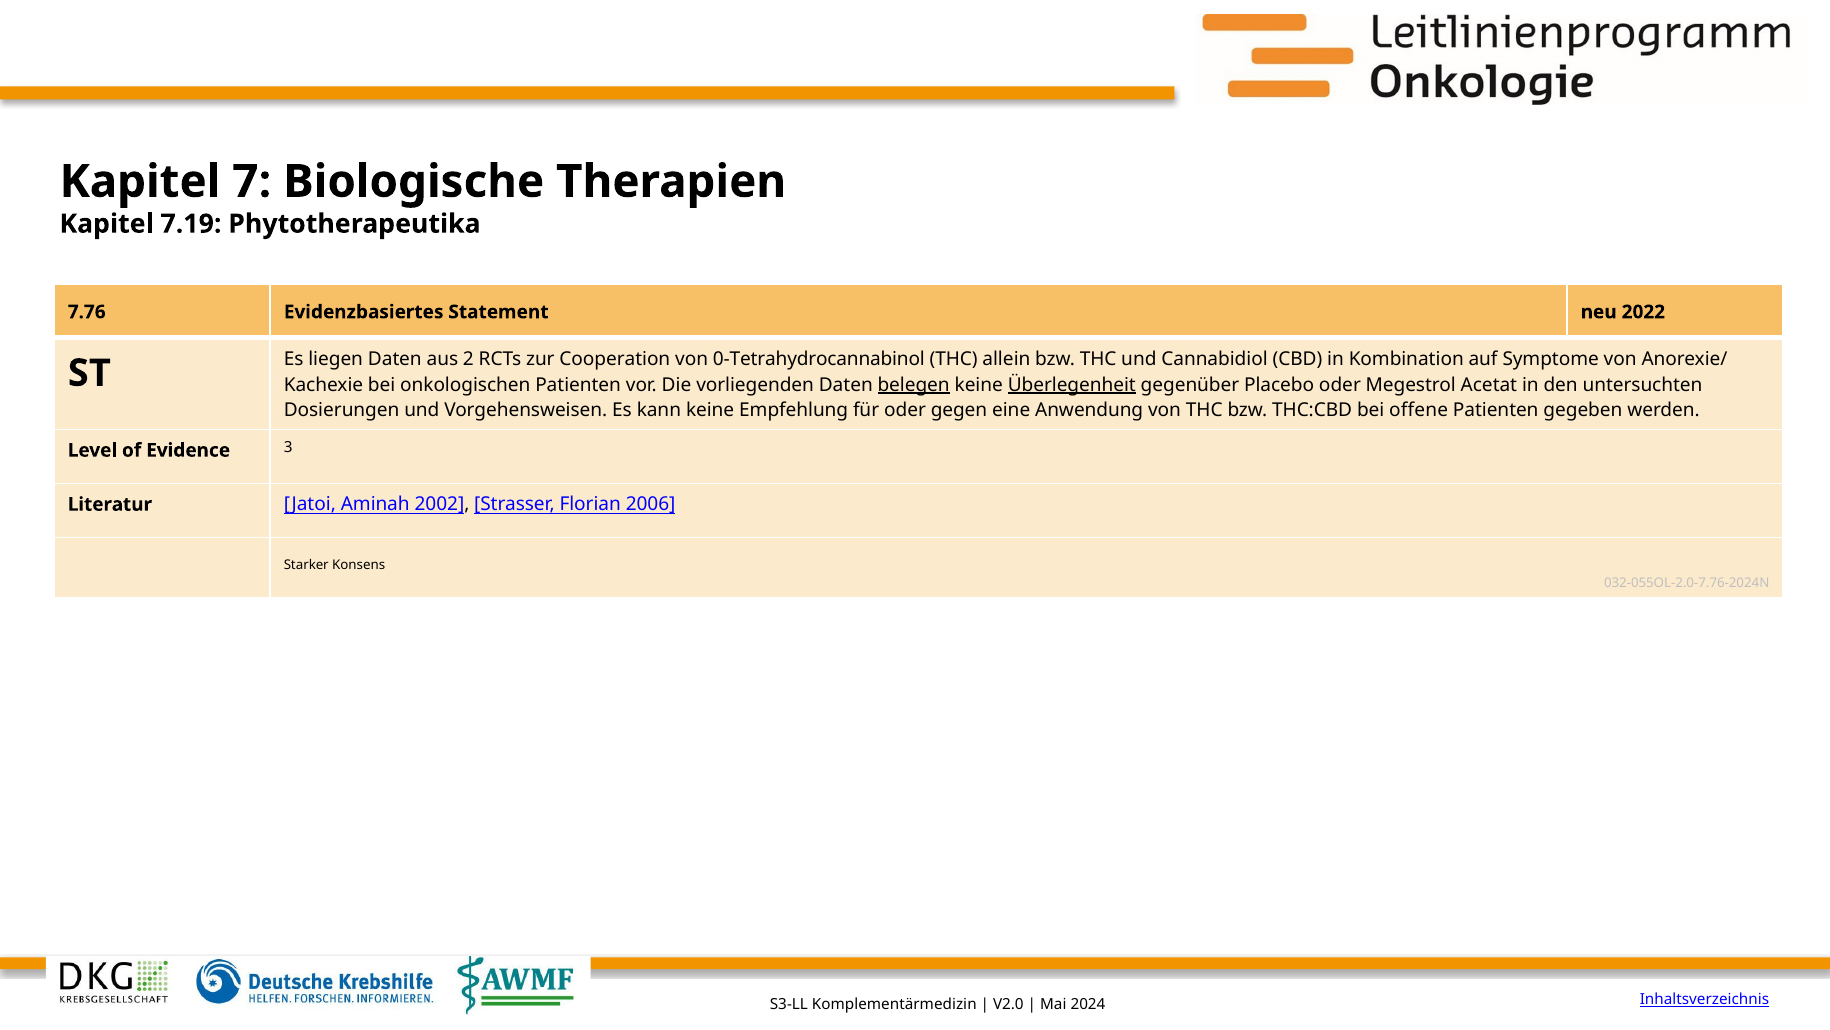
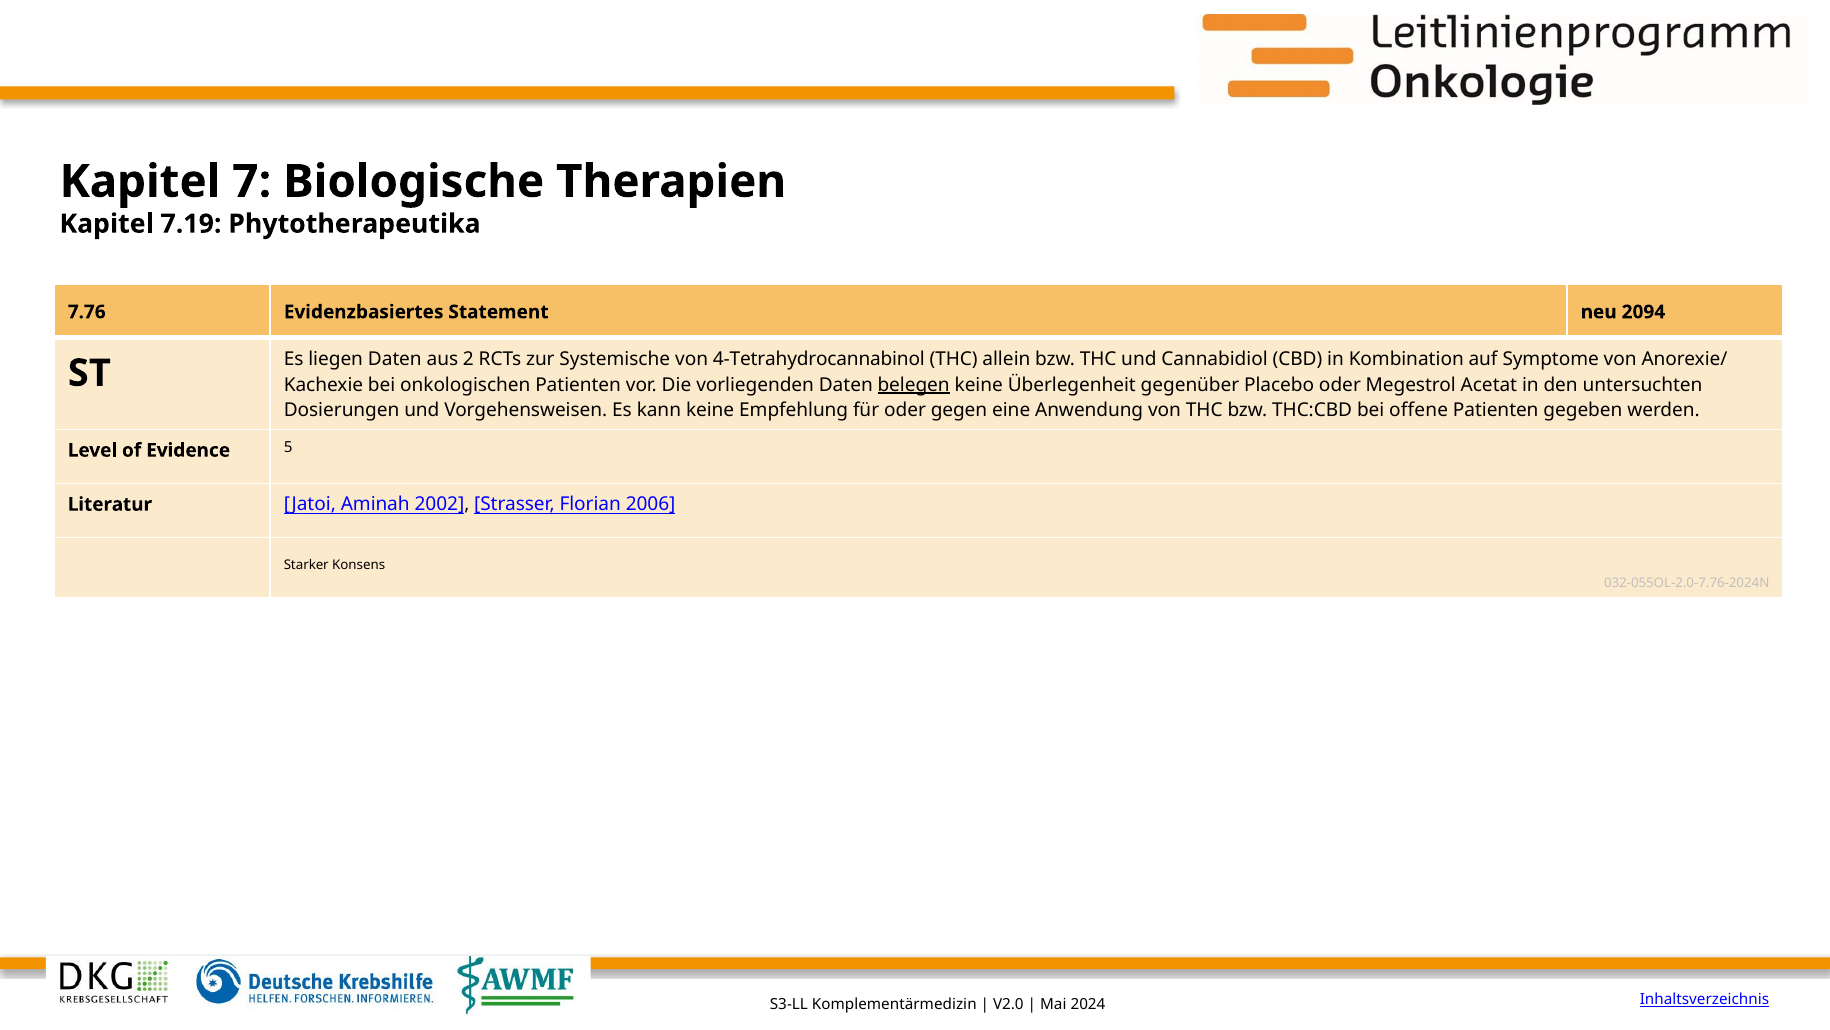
2022: 2022 -> 2094
Cooperation: Cooperation -> Systemische
0-Tetrahydrocannabinol: 0-Tetrahydrocannabinol -> 4-Tetrahydrocannabinol
Überlegenheit underline: present -> none
3: 3 -> 5
